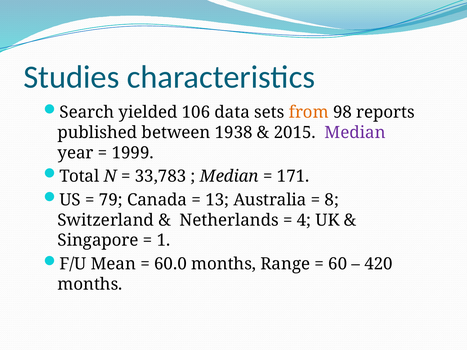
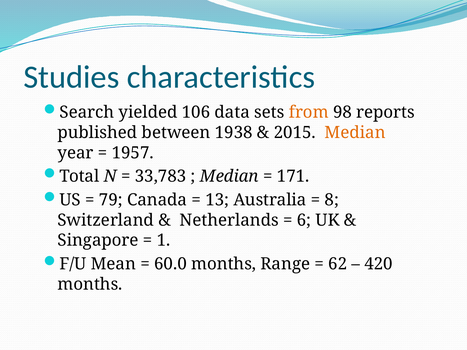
Median at (355, 133) colour: purple -> orange
1999: 1999 -> 1957
4: 4 -> 6
60: 60 -> 62
